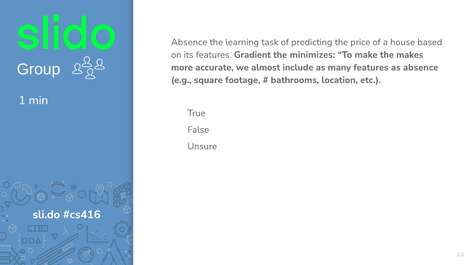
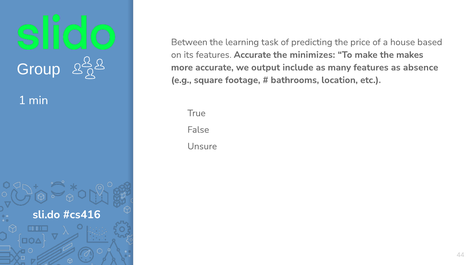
Absence at (189, 42): Absence -> Between
features Gradient: Gradient -> Accurate
almost: almost -> output
